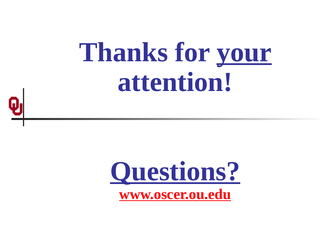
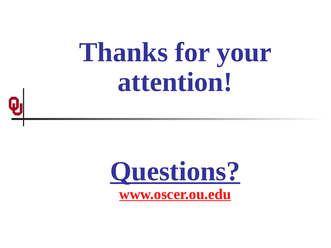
your underline: present -> none
